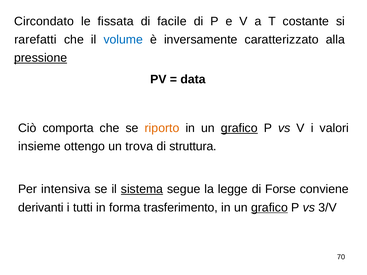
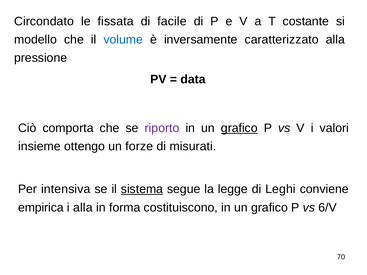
rarefatti: rarefatti -> modello
pressione underline: present -> none
riporto colour: orange -> purple
trova: trova -> forze
struttura: struttura -> misurati
Forse: Forse -> Leghi
derivanti: derivanti -> empirica
i tutti: tutti -> alla
trasferimento: trasferimento -> costituiscono
grafico at (269, 208) underline: present -> none
3/V: 3/V -> 6/V
